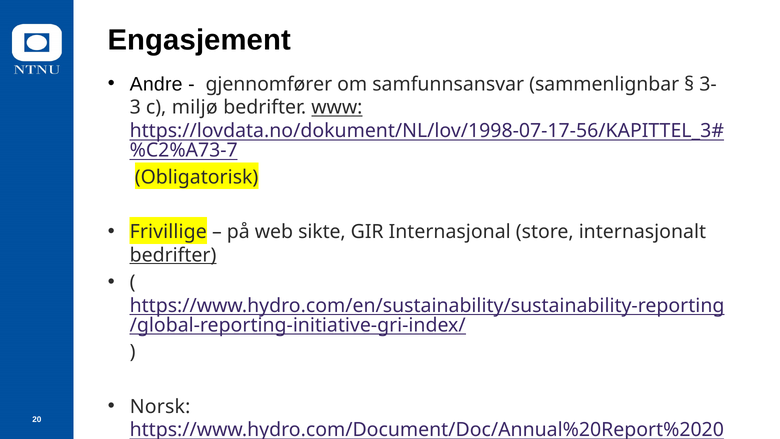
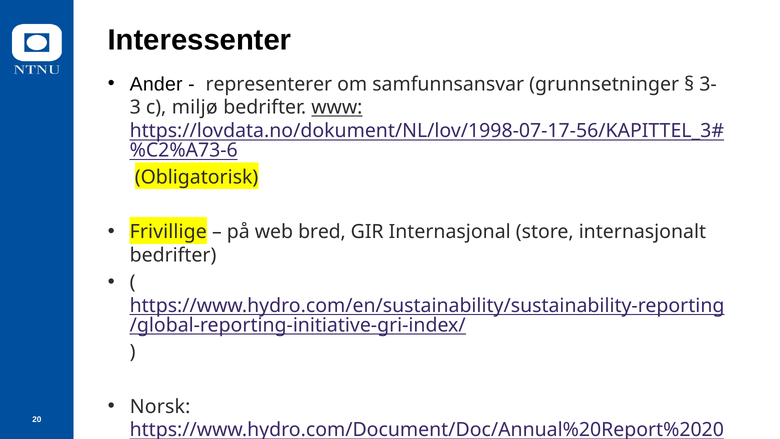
Engasjement: Engasjement -> Interessenter
Andre: Andre -> Ander
gjennomfører: gjennomfører -> representerer
sammenlignbar: sammenlignbar -> grunnsetninger
%C2%A73-7: %C2%A73-7 -> %C2%A73-6
sikte: sikte -> bred
bedrifter at (173, 255) underline: present -> none
